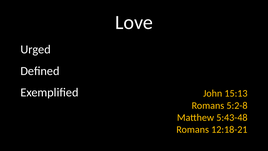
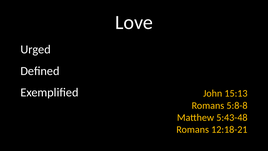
5:2-8: 5:2-8 -> 5:8-8
